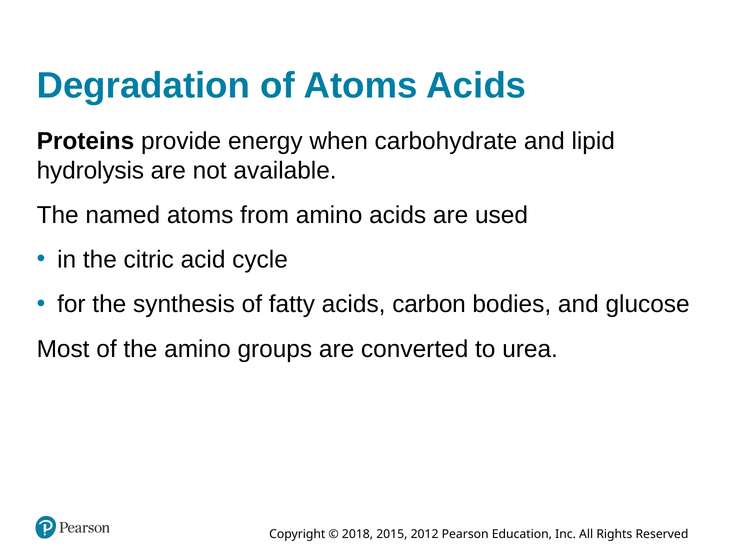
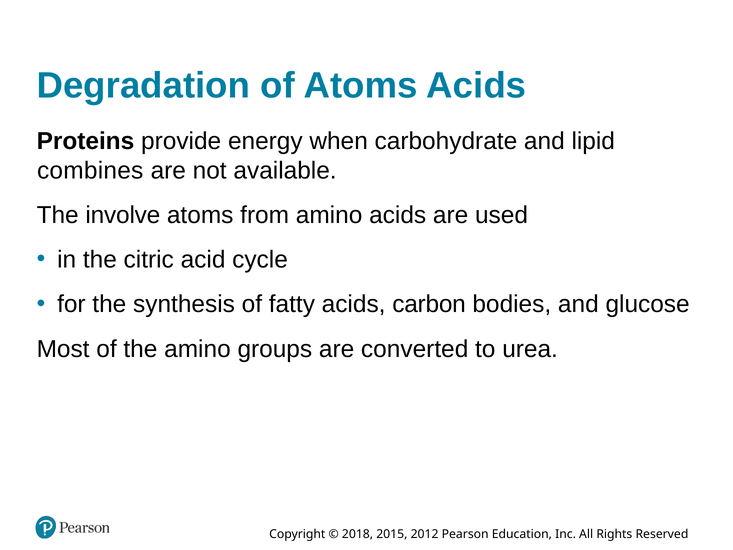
hydrolysis: hydrolysis -> combines
named: named -> involve
